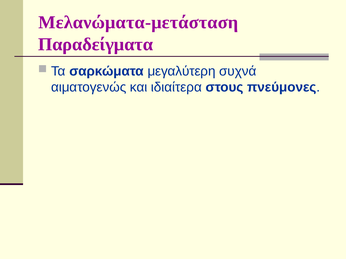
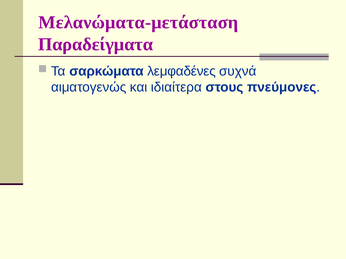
μεγαλύτερη: μεγαλύτερη -> λεμφαδένες
